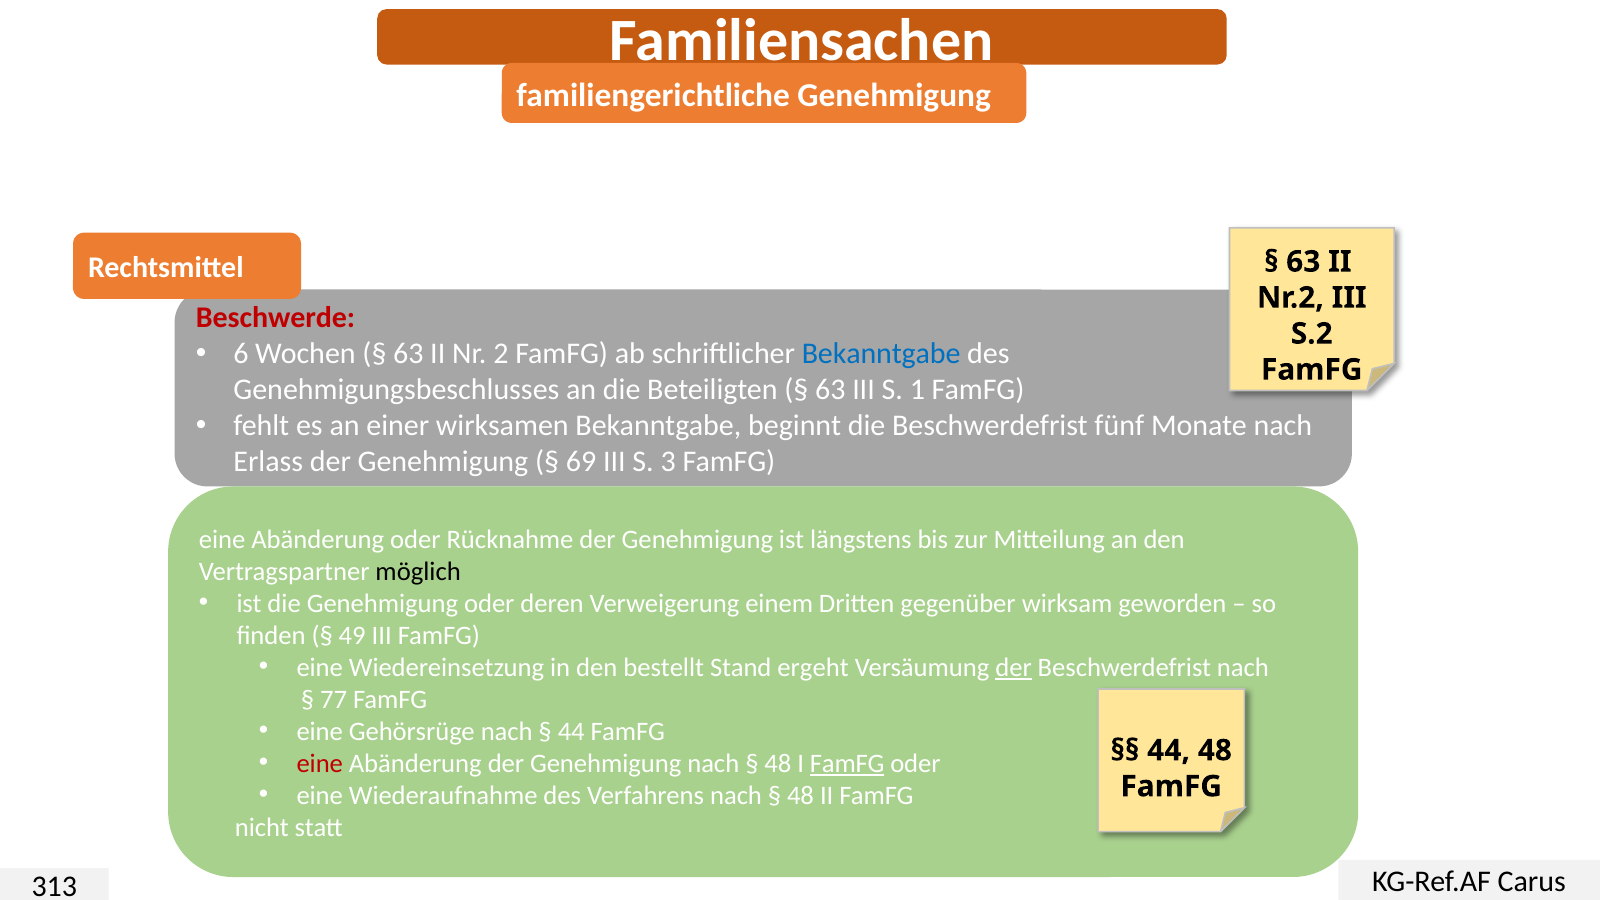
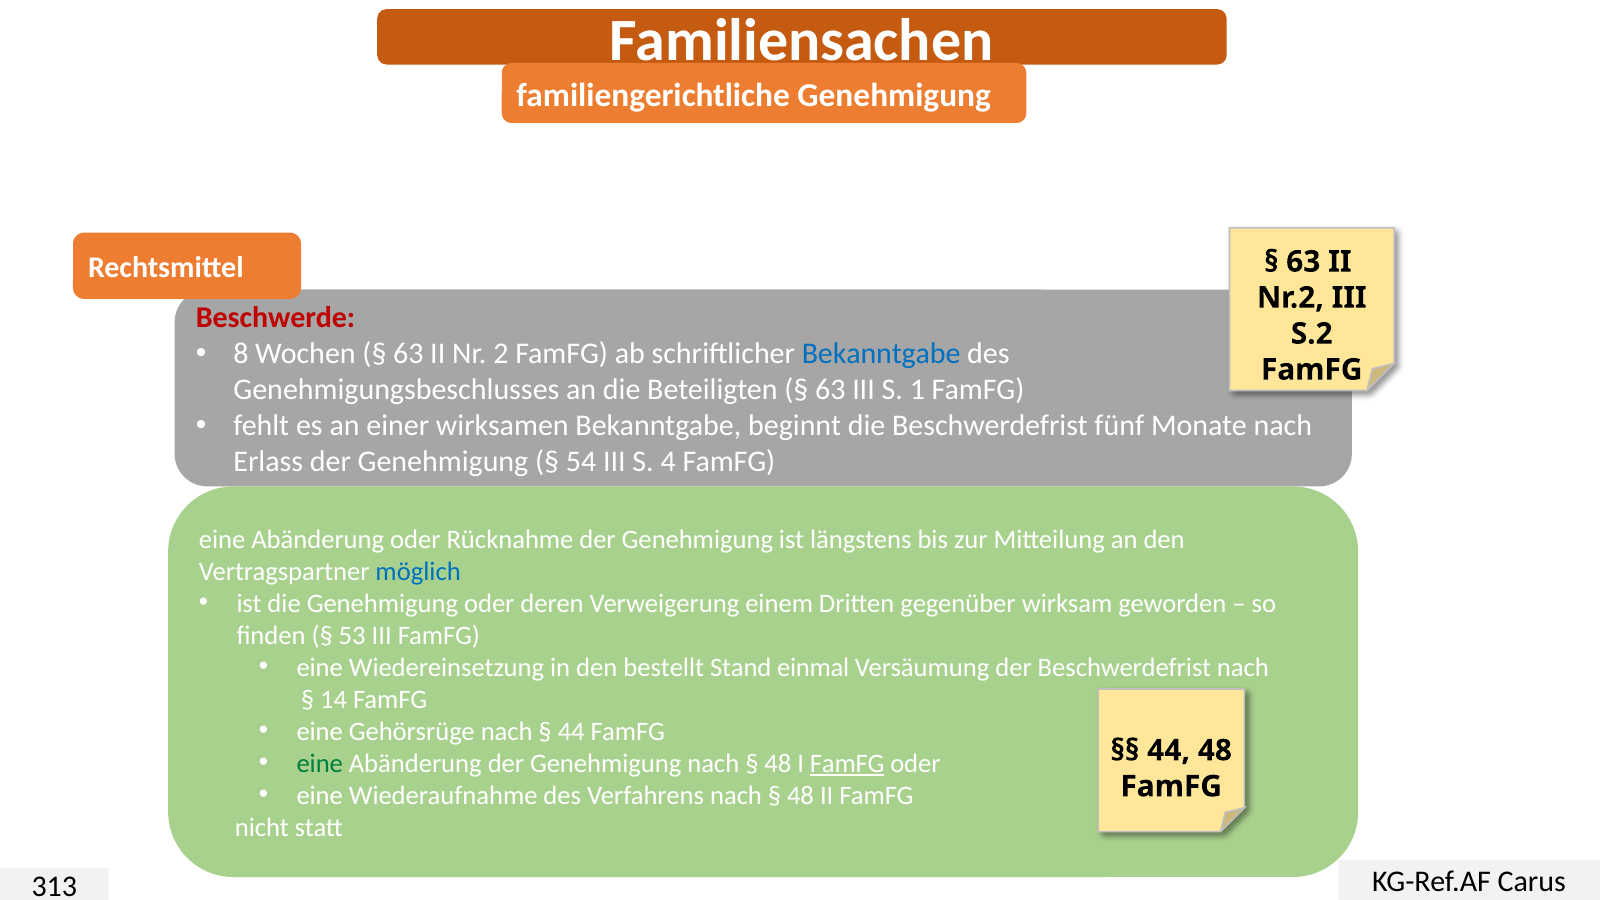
6: 6 -> 8
69: 69 -> 54
3: 3 -> 4
möglich colour: black -> blue
49: 49 -> 53
ergeht: ergeht -> einmal
der at (1014, 668) underline: present -> none
77: 77 -> 14
eine at (320, 763) colour: red -> green
